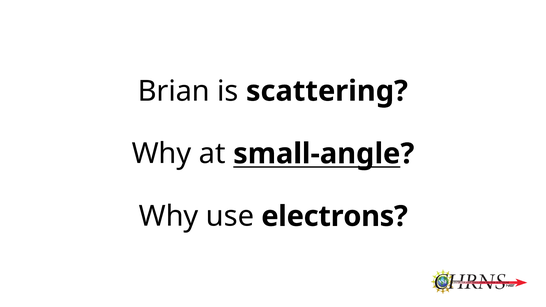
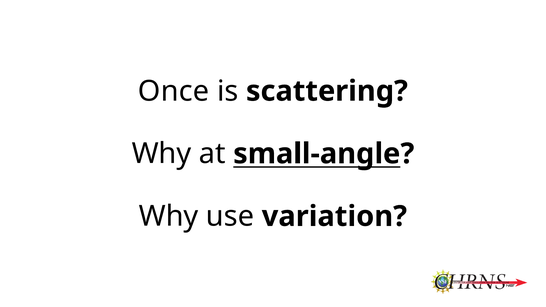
Brian: Brian -> Once
electrons: electrons -> variation
